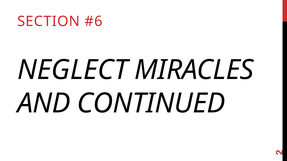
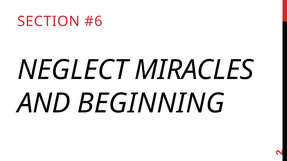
CONTINUED: CONTINUED -> BEGINNING
